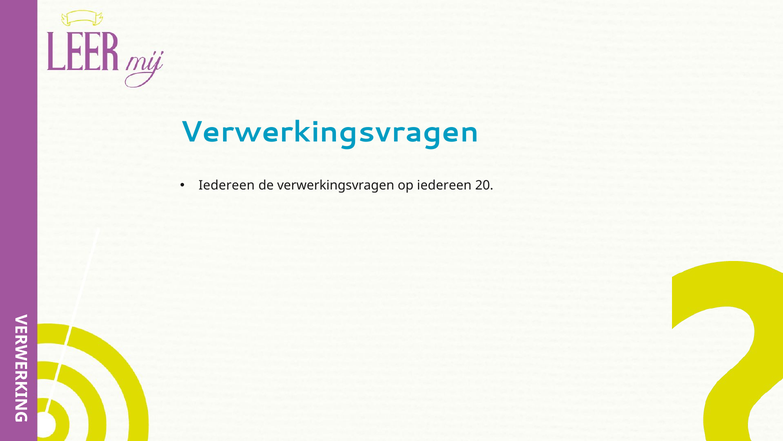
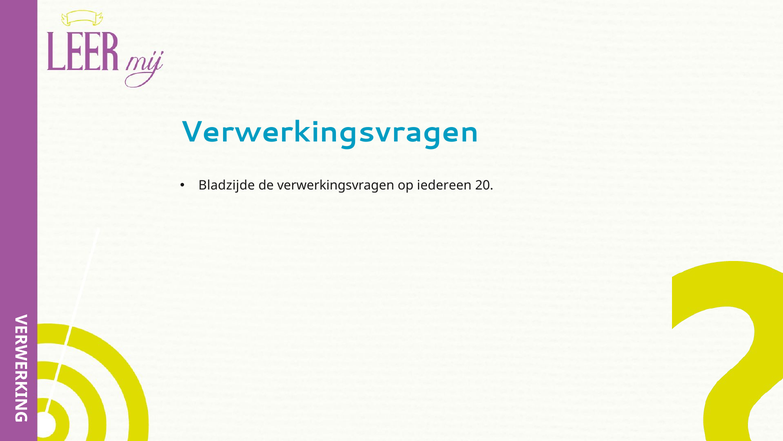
Iedereen at (227, 185): Iedereen -> Bladzijde
